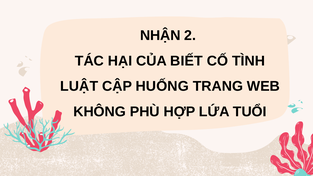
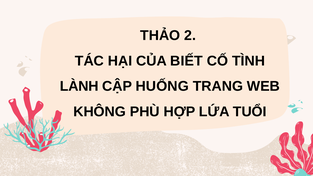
NHẬN: NHẬN -> THẢO
LUẬT: LUẬT -> LÀNH
